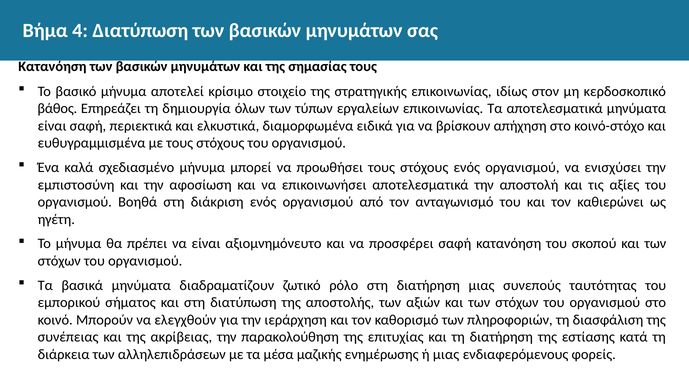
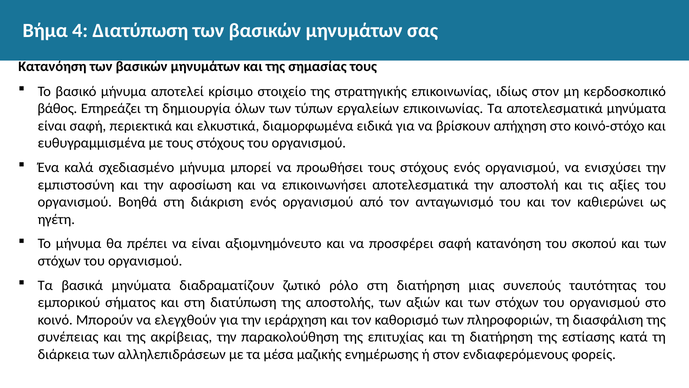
ή μιας: μιας -> στον
